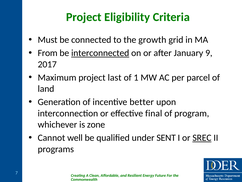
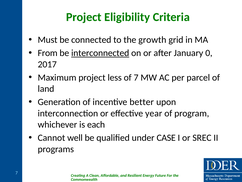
9: 9 -> 0
last: last -> less
of 1: 1 -> 7
final: final -> year
zone: zone -> each
SENT: SENT -> CASE
SREC underline: present -> none
